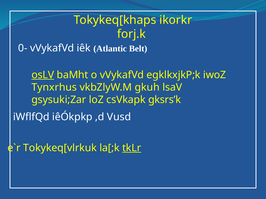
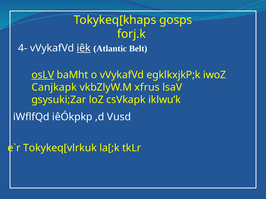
ikorkr: ikorkr -> gosps
0-: 0- -> 4-
iêk underline: none -> present
Tynxrhus: Tynxrhus -> Canjkapk
gkuh: gkuh -> xfrus
gksrs’k: gksrs’k -> iklwu’k
tkLr underline: present -> none
